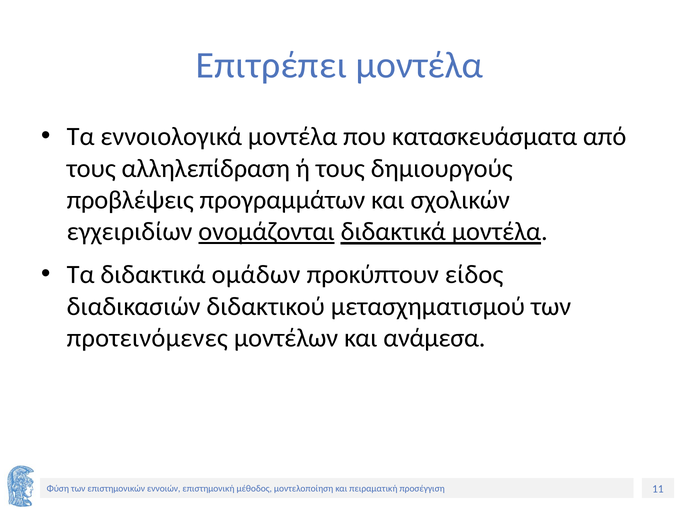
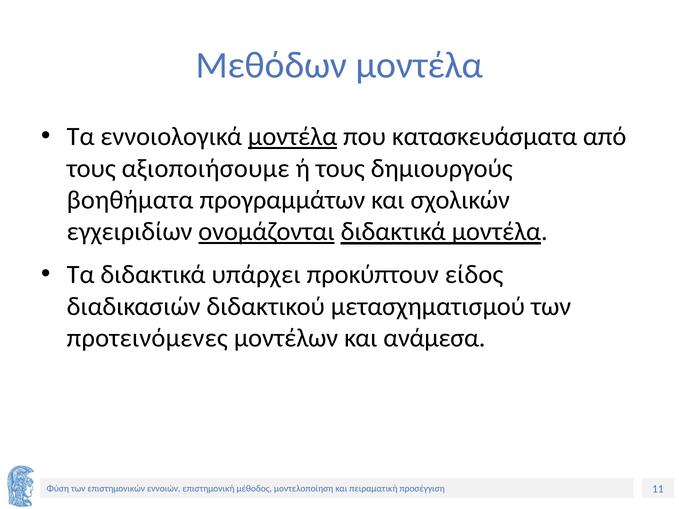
Επιτρέπει: Επιτρέπει -> Μεθόδων
μοντέλα at (293, 137) underline: none -> present
αλληλεπίδραση: αλληλεπίδραση -> αξιοποιήσουμε
προβλέψεις: προβλέψεις -> βοηθήματα
ομάδων: ομάδων -> υπάρχει
